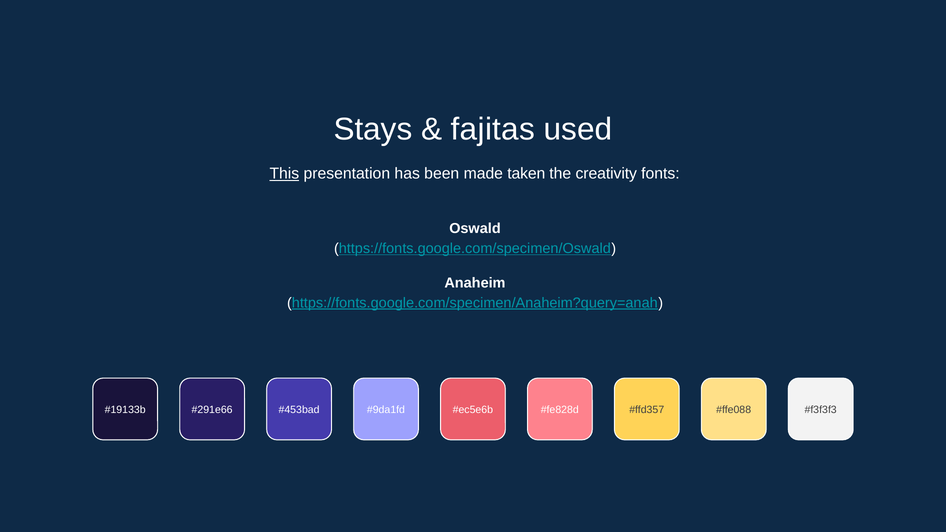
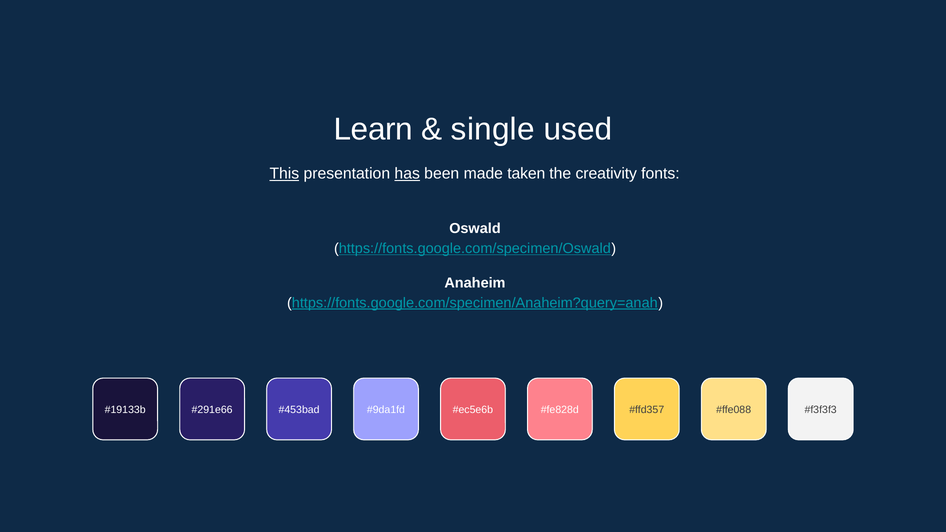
Stays: Stays -> Learn
fajitas: fajitas -> single
has underline: none -> present
